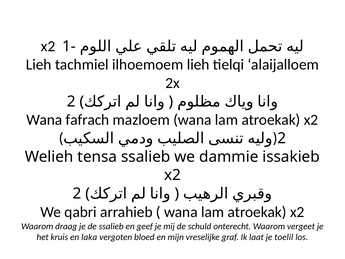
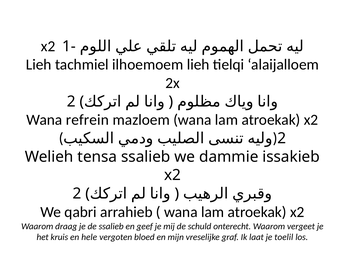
fafrach: fafrach -> refrein
laka: laka -> hele
